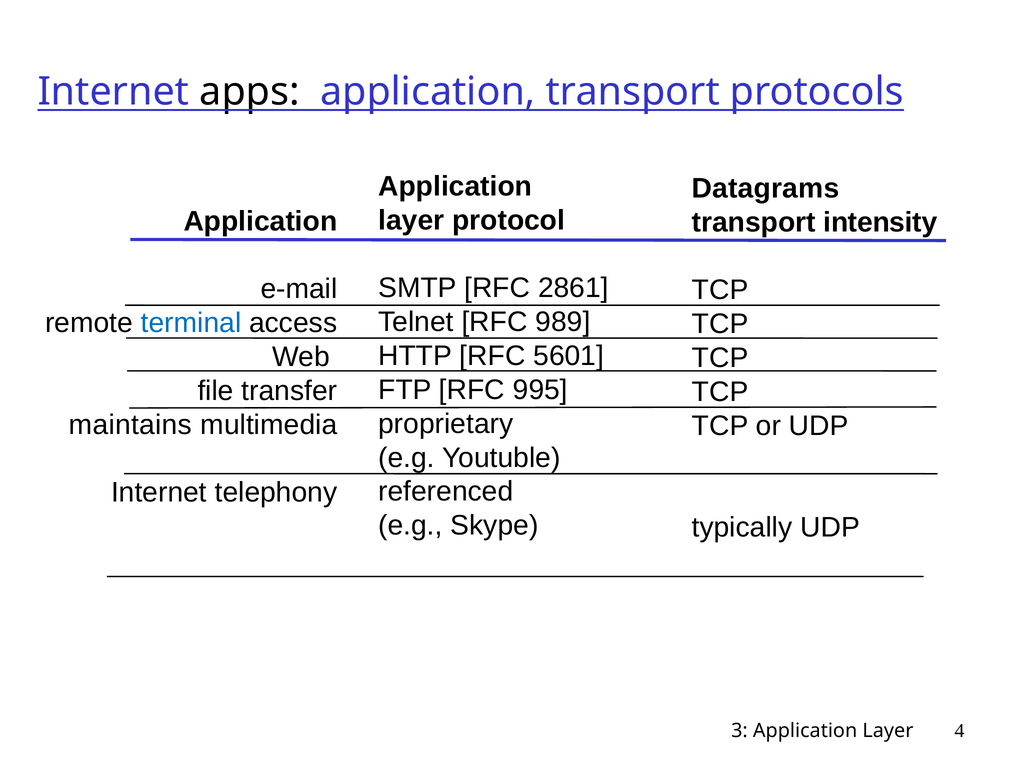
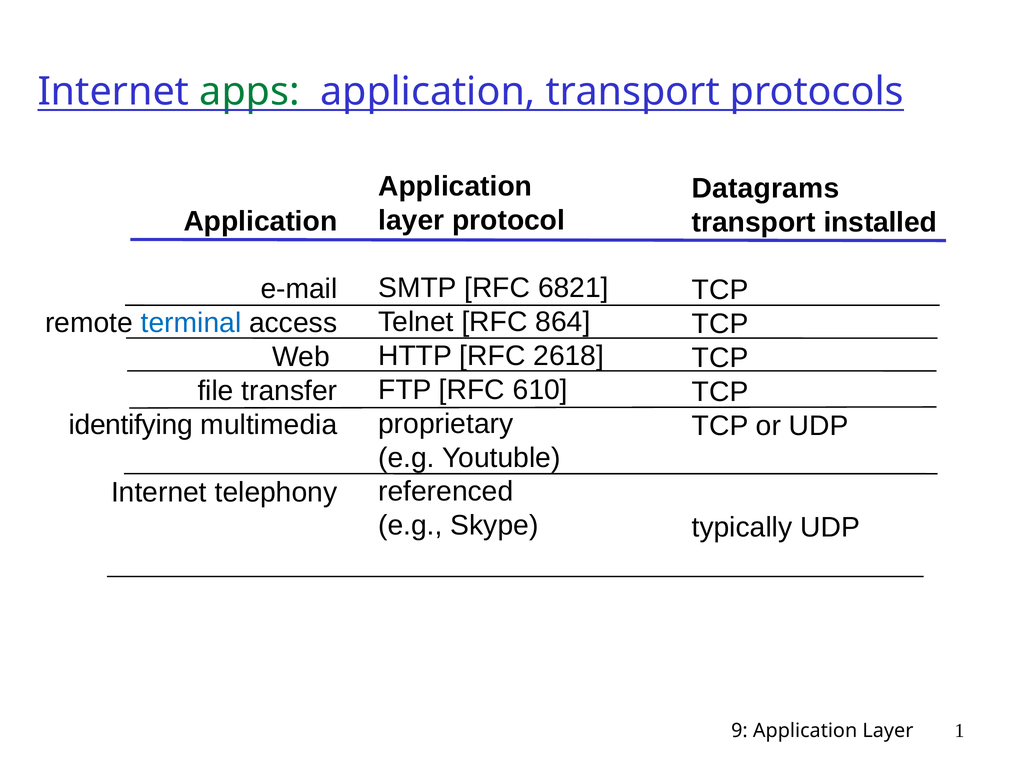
apps colour: black -> green
intensity: intensity -> installed
2861: 2861 -> 6821
989: 989 -> 864
5601: 5601 -> 2618
995: 995 -> 610
maintains: maintains -> identifying
3: 3 -> 9
4: 4 -> 1
